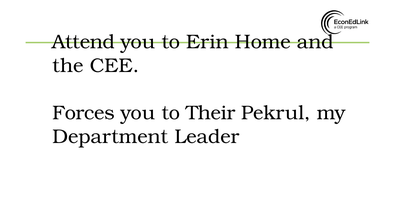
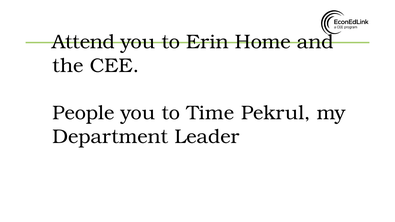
Forces: Forces -> People
Their: Their -> Time
